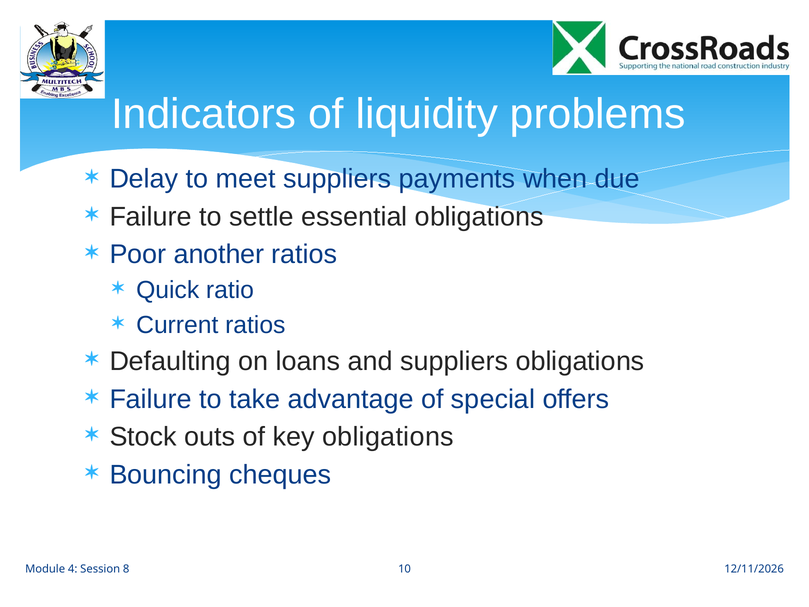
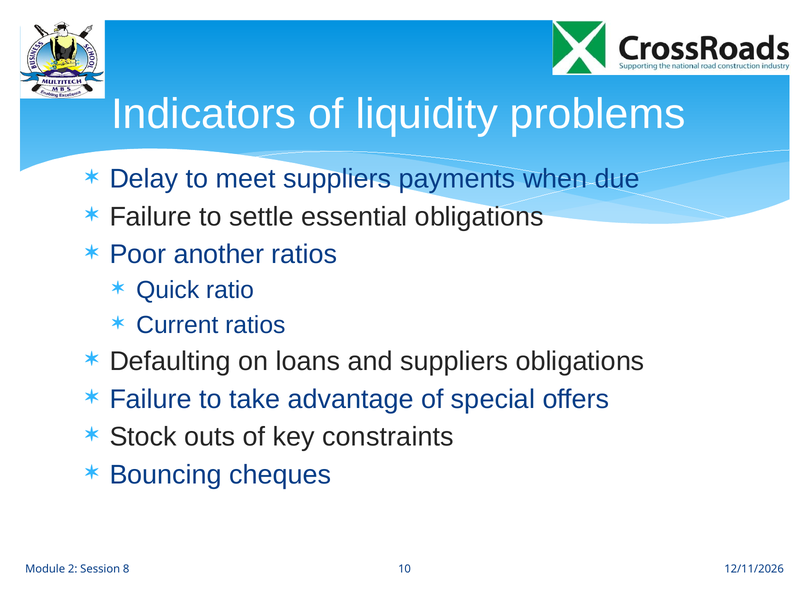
key obligations: obligations -> constraints
4: 4 -> 2
